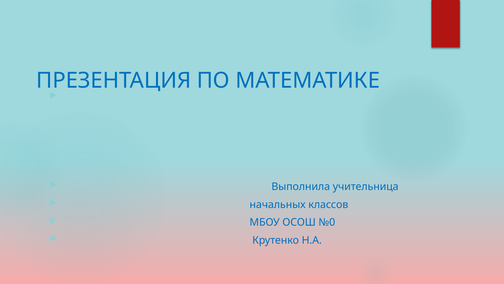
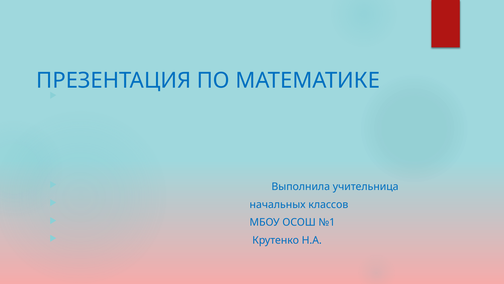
№0: №0 -> №1
